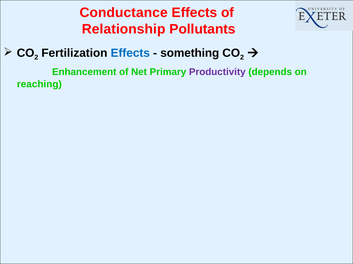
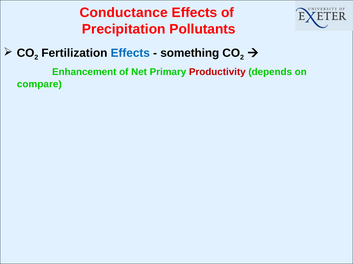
Relationship: Relationship -> Precipitation
Productivity colour: purple -> red
reaching: reaching -> compare
